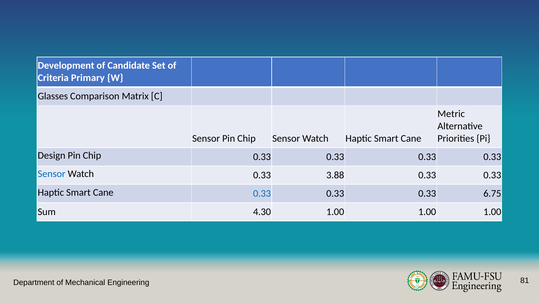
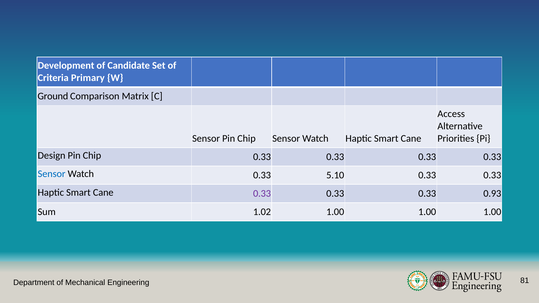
Glasses: Glasses -> Ground
Metric: Metric -> Access
3.88: 3.88 -> 5.10
0.33 at (262, 194) colour: blue -> purple
6.75: 6.75 -> 0.93
4.30: 4.30 -> 1.02
